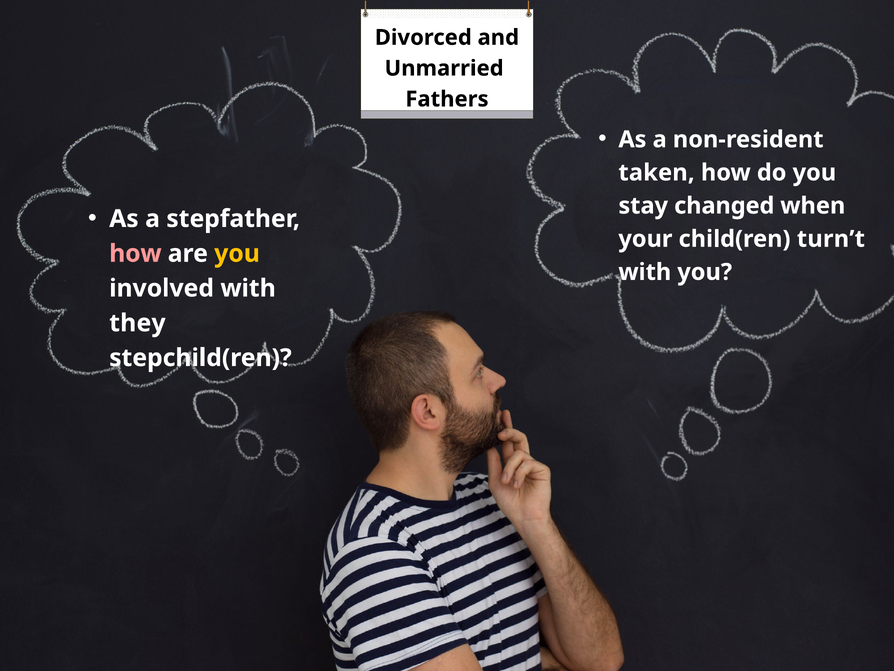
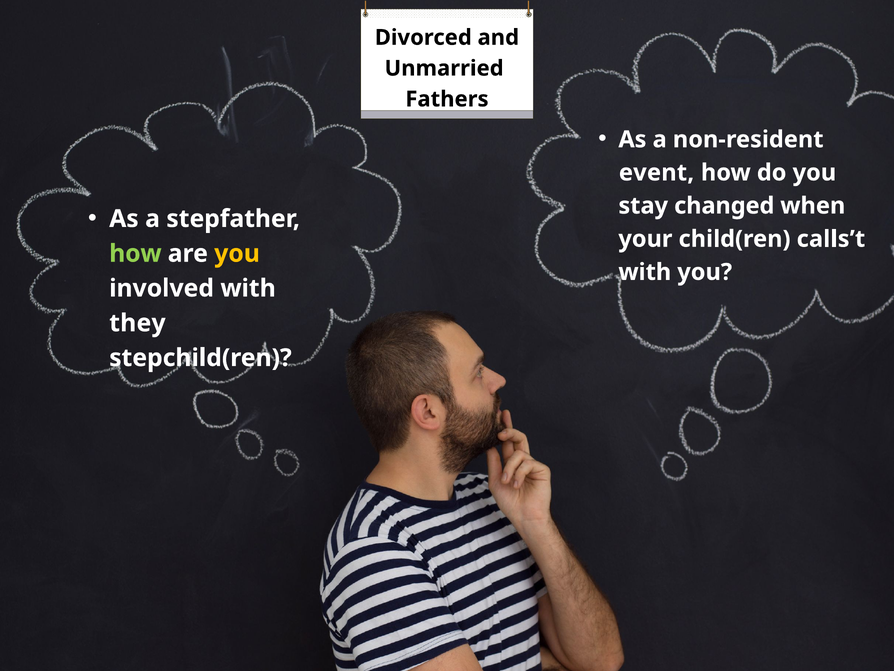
taken: taken -> event
turn’t: turn’t -> calls’t
how at (135, 253) colour: pink -> light green
